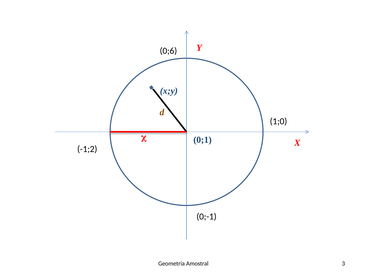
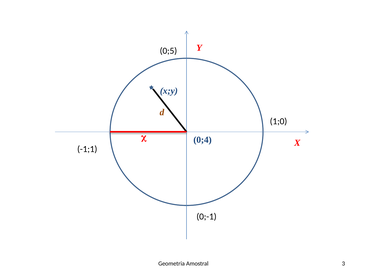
0;6: 0;6 -> 0;5
0;1: 0;1 -> 0;4
-1;2: -1;2 -> -1;1
